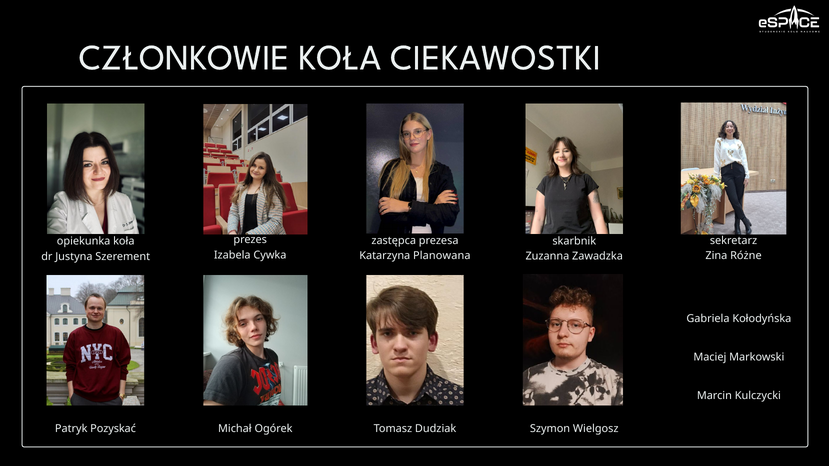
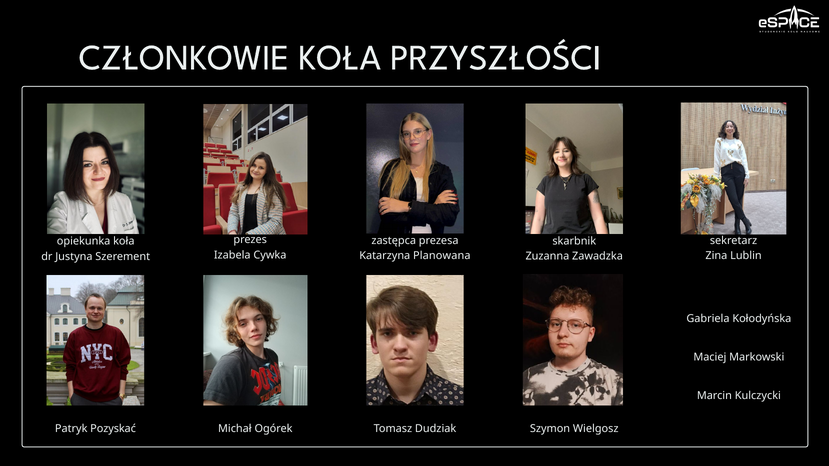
CIEKAWOSTKI: CIEKAWOSTKI -> PRZYSZŁOŚCI
Różne: Różne -> Lublin
